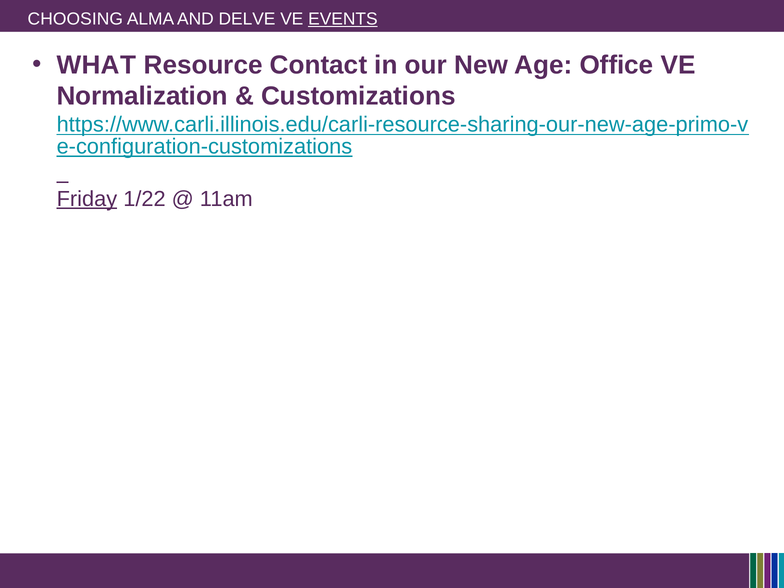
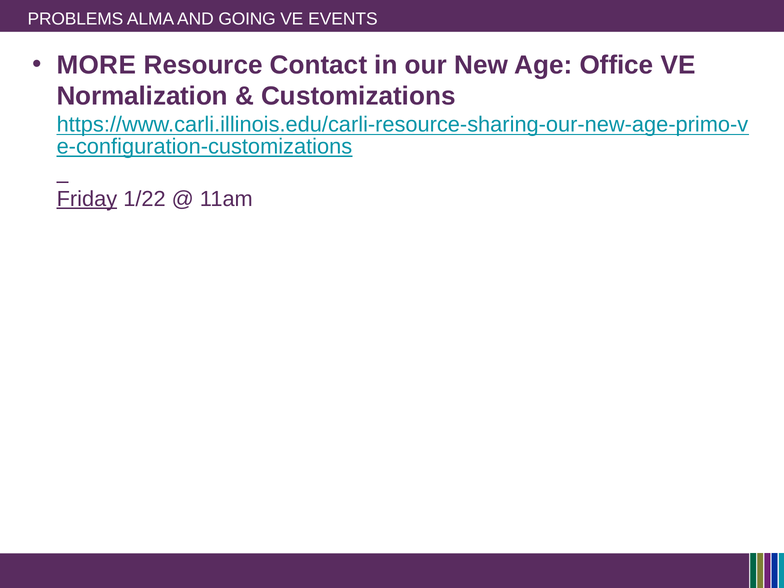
CHOOSING: CHOOSING -> PROBLEMS
DELVE: DELVE -> GOING
EVENTS underline: present -> none
WHAT: WHAT -> MORE
